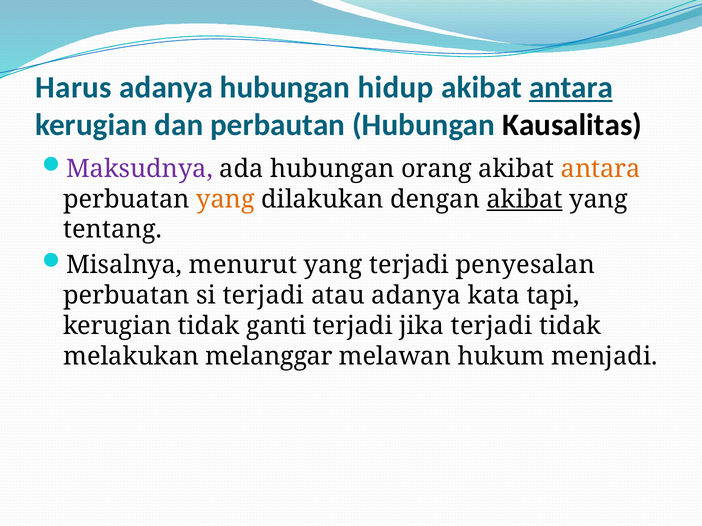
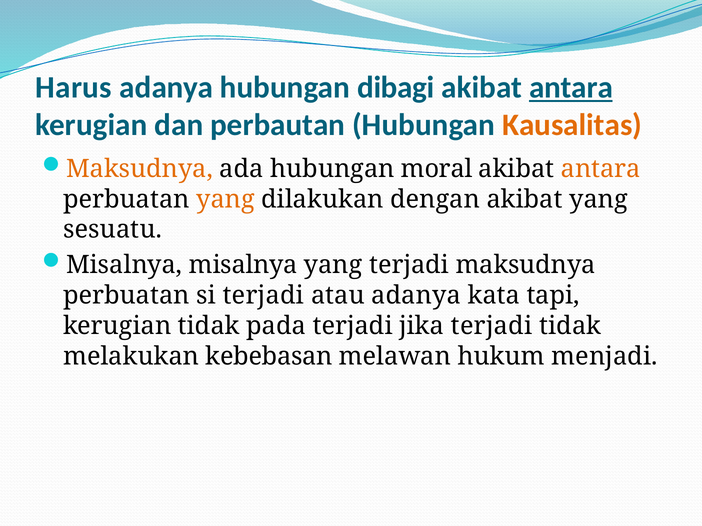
hidup: hidup -> dibagi
Kausalitas colour: black -> orange
Maksudnya at (139, 169) colour: purple -> orange
orang: orang -> moral
akibat at (525, 199) underline: present -> none
tentang: tentang -> sesuatu
Misalnya menurut: menurut -> misalnya
terjadi penyesalan: penyesalan -> maksudnya
ganti: ganti -> pada
melanggar: melanggar -> kebebasan
